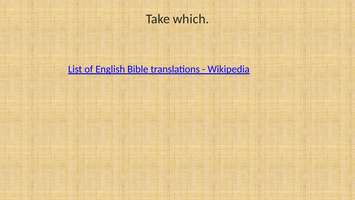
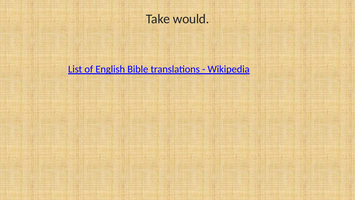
which: which -> would
